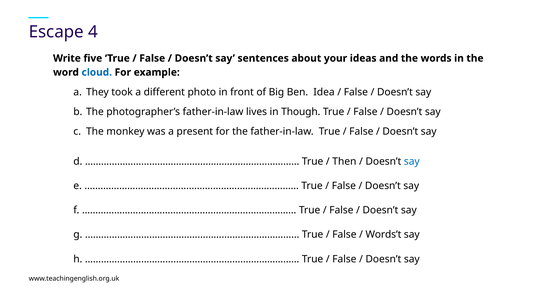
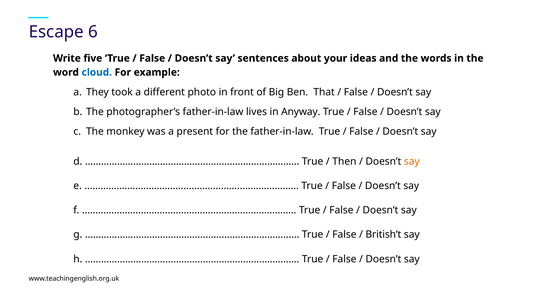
4: 4 -> 6
Idea: Idea -> That
Though: Though -> Anyway
say at (412, 161) colour: blue -> orange
Words’t: Words’t -> British’t
